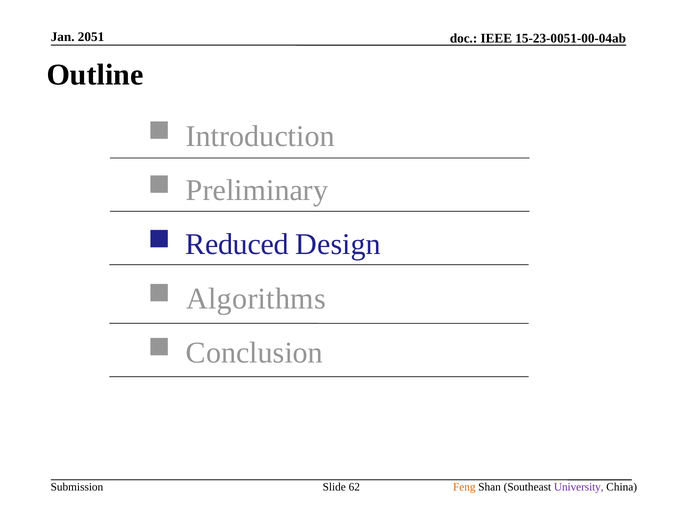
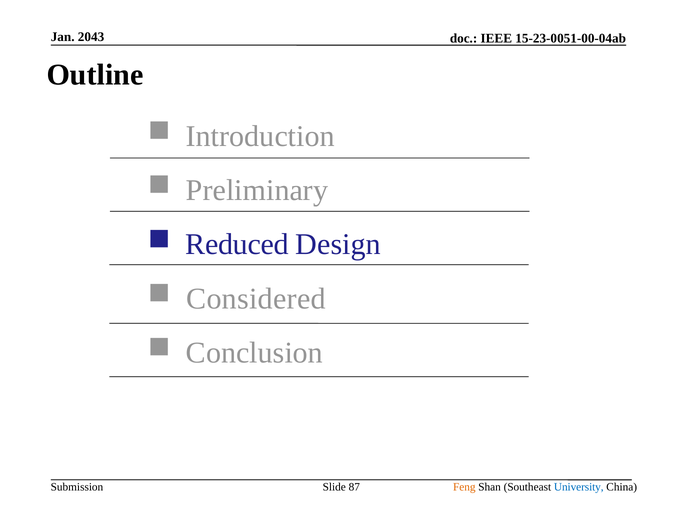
2051: 2051 -> 2043
Algorithms: Algorithms -> Considered
University colour: purple -> blue
62: 62 -> 87
